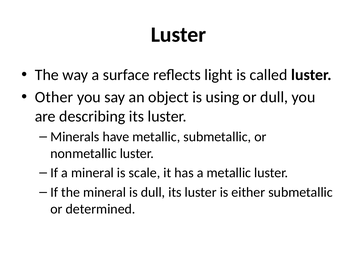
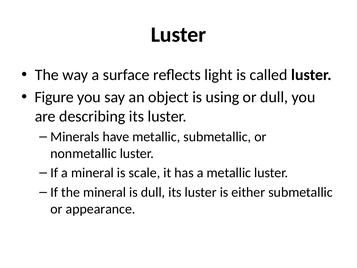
Other: Other -> Figure
determined: determined -> appearance
